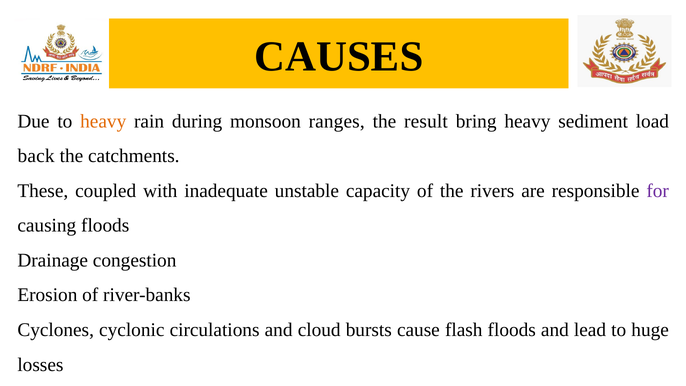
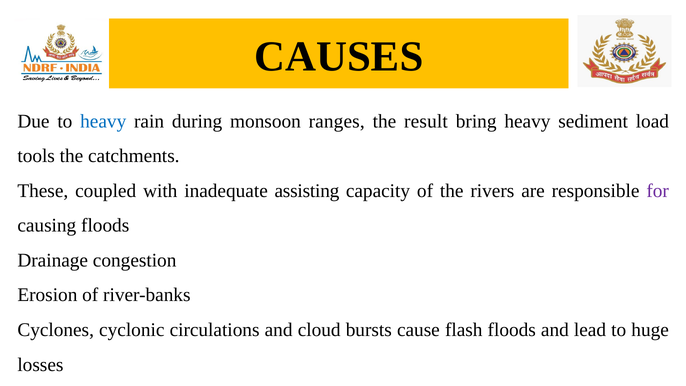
heavy at (103, 121) colour: orange -> blue
back: back -> tools
unstable: unstable -> assisting
